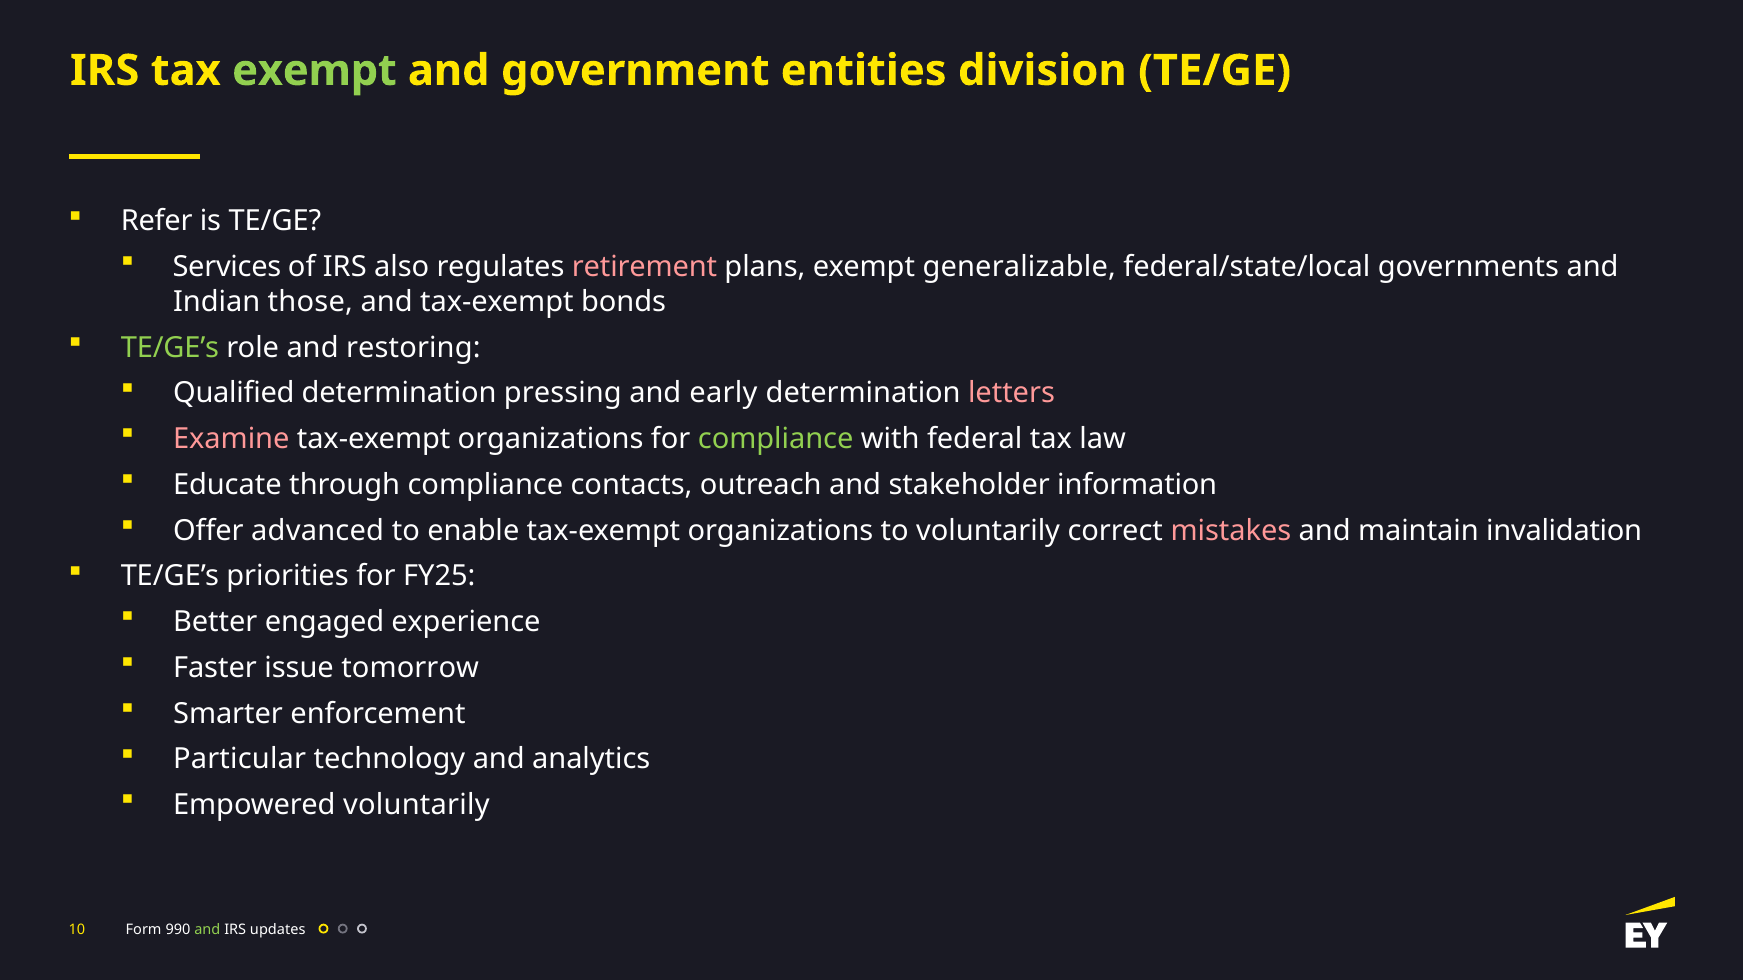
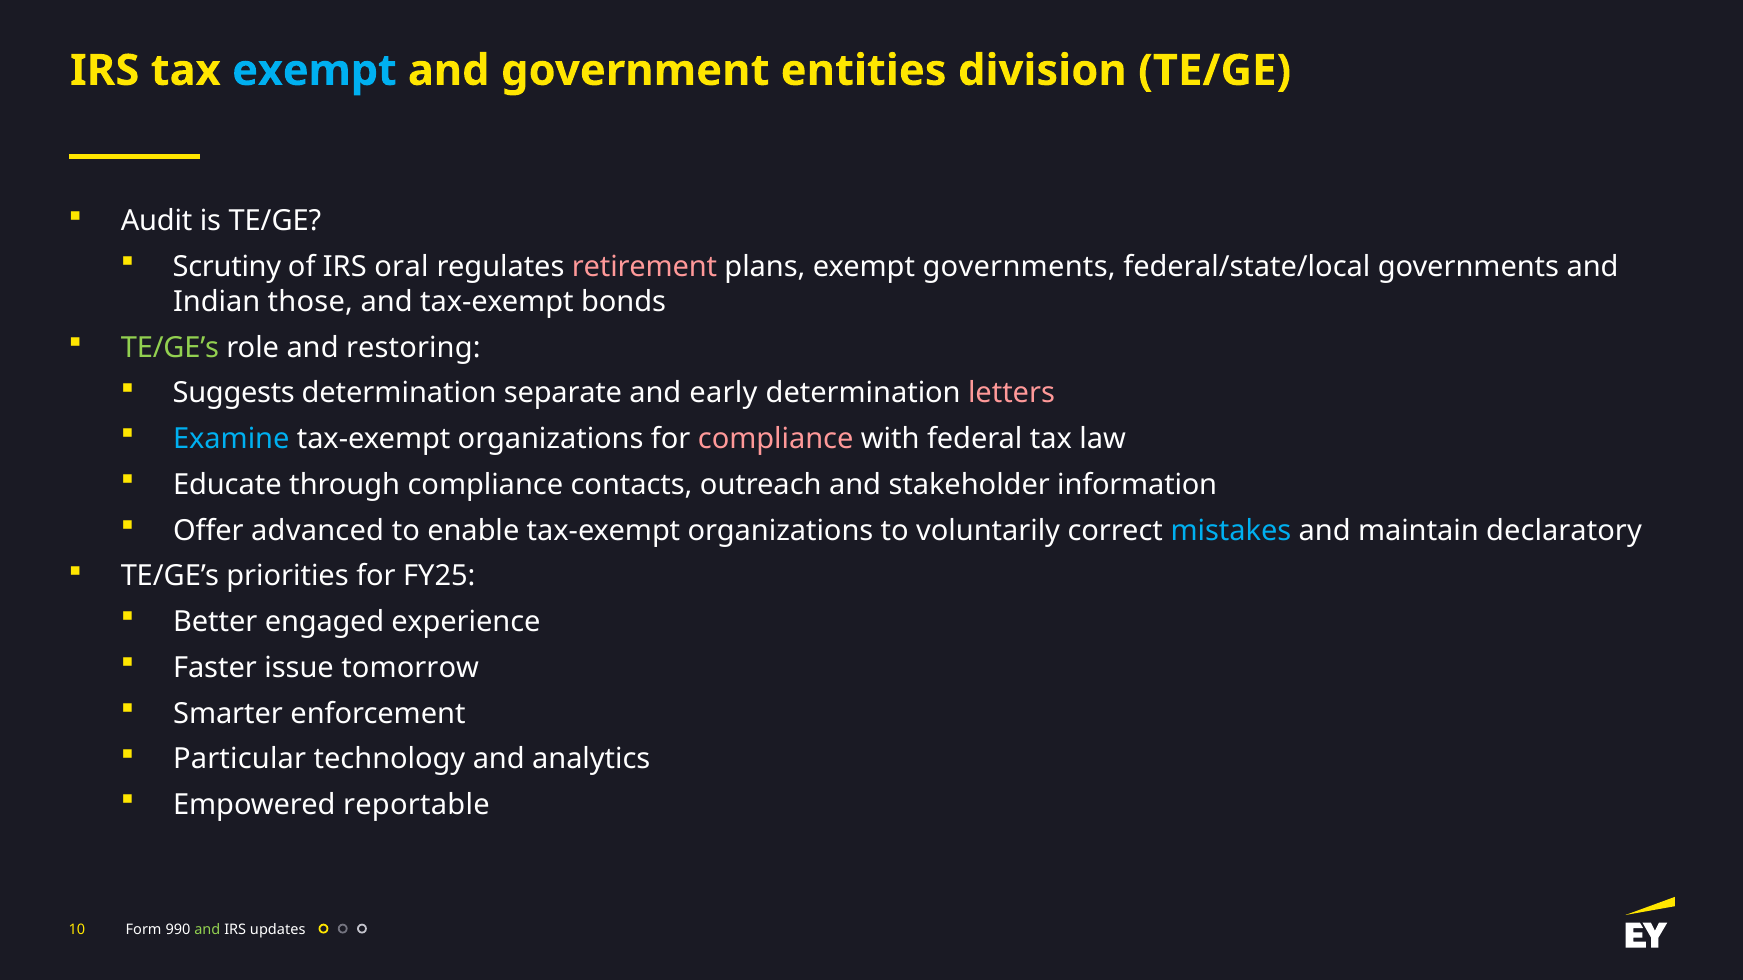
exempt at (314, 71) colour: light green -> light blue
Refer: Refer -> Audit
Services: Services -> Scrutiny
also: also -> oral
exempt generalizable: generalizable -> governments
Qualified: Qualified -> Suggests
pressing: pressing -> separate
Examine colour: pink -> light blue
compliance at (776, 439) colour: light green -> pink
mistakes colour: pink -> light blue
invalidation: invalidation -> declaratory
Empowered voluntarily: voluntarily -> reportable
